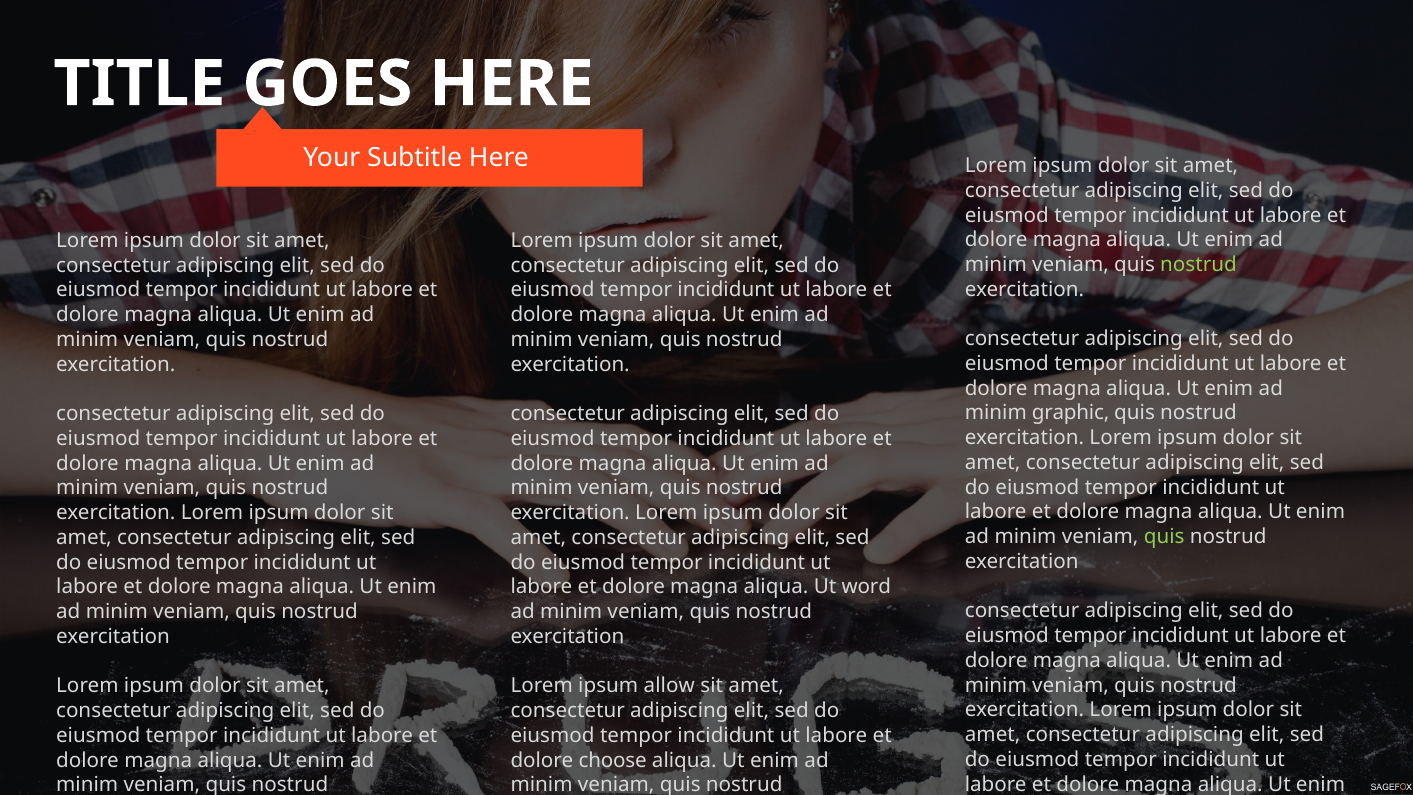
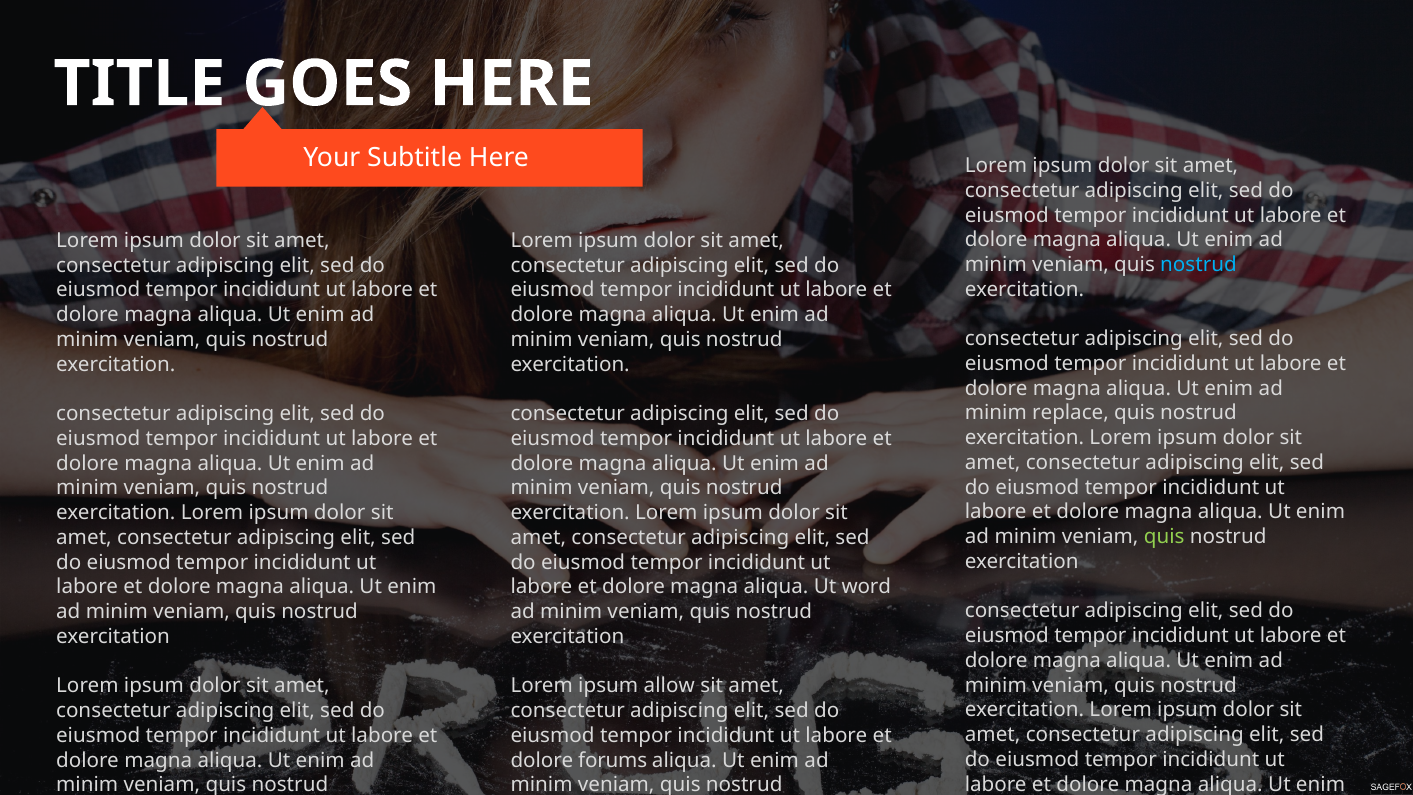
nostrud at (1199, 265) colour: light green -> light blue
graphic: graphic -> replace
choose: choose -> forums
